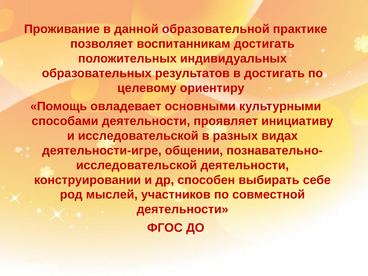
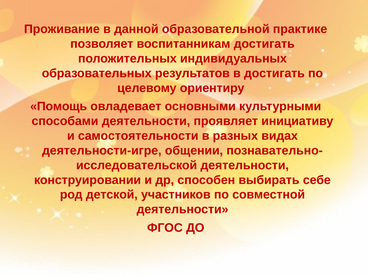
и исследовательской: исследовательской -> самостоятельности
мыслей: мыслей -> детской
